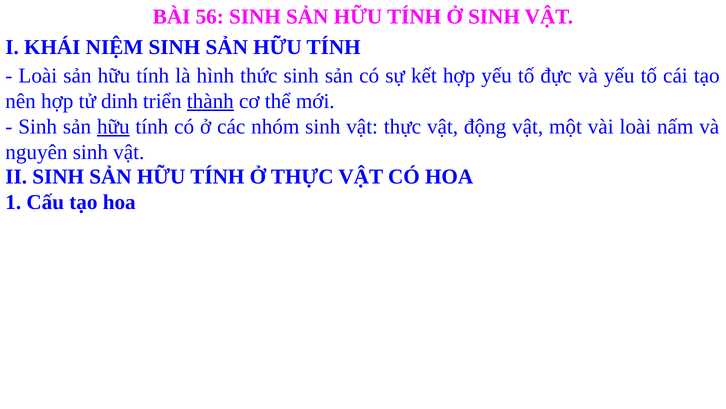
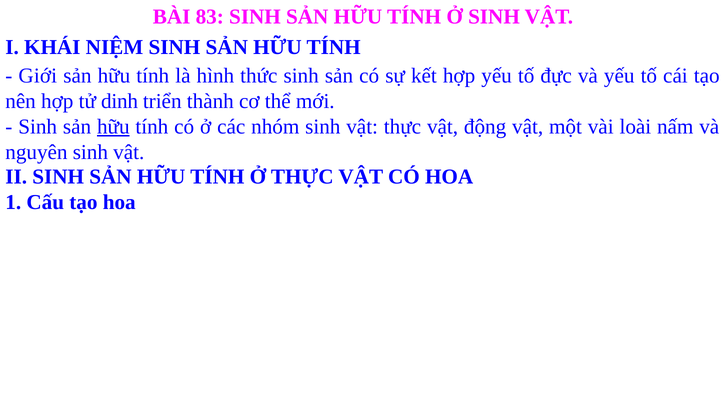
56: 56 -> 83
Loài at (38, 76): Loài -> Giới
thành underline: present -> none
